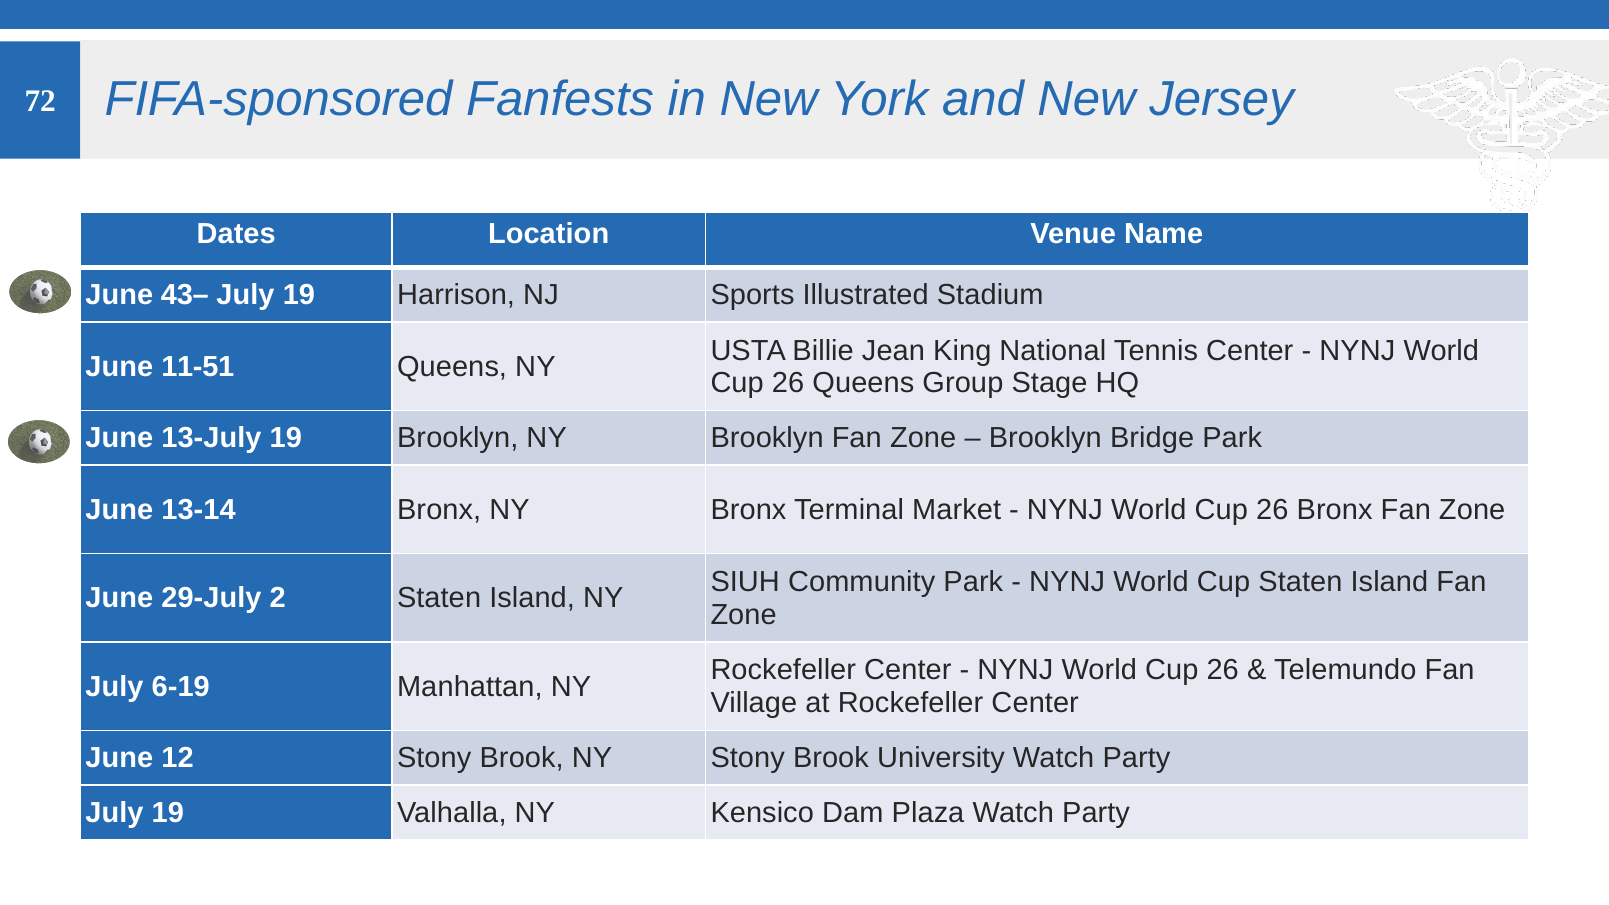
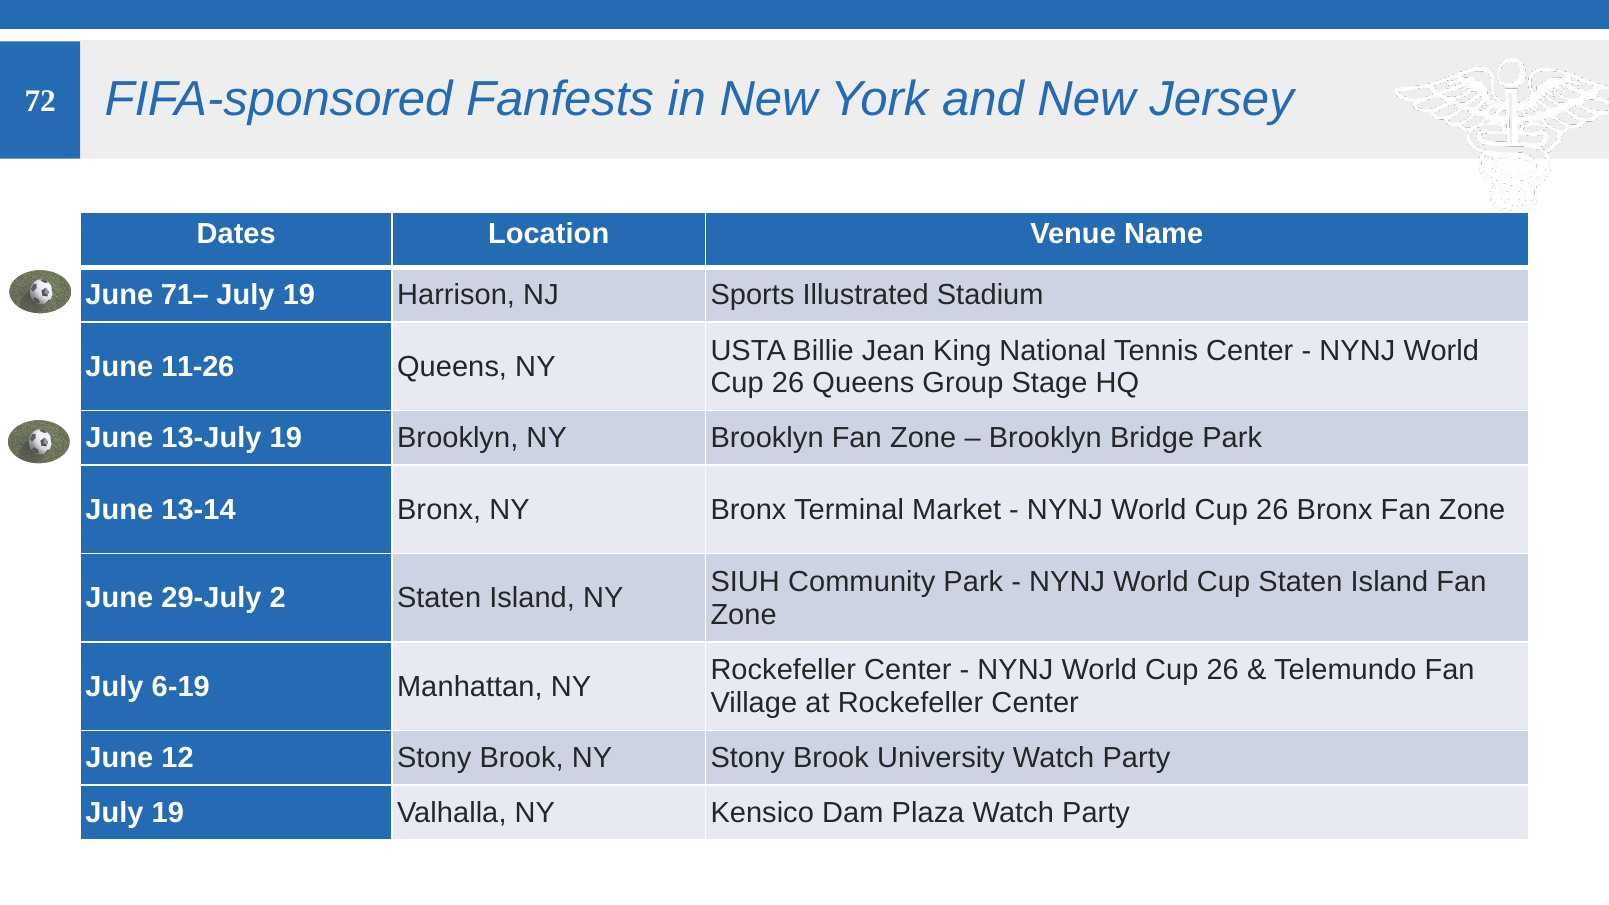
43–: 43– -> 71–
11-51: 11-51 -> 11-26
